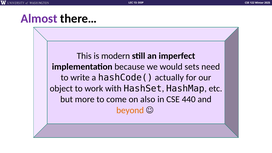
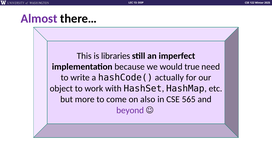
modern: modern -> libraries
sets: sets -> true
440: 440 -> 565
beyond colour: orange -> purple
